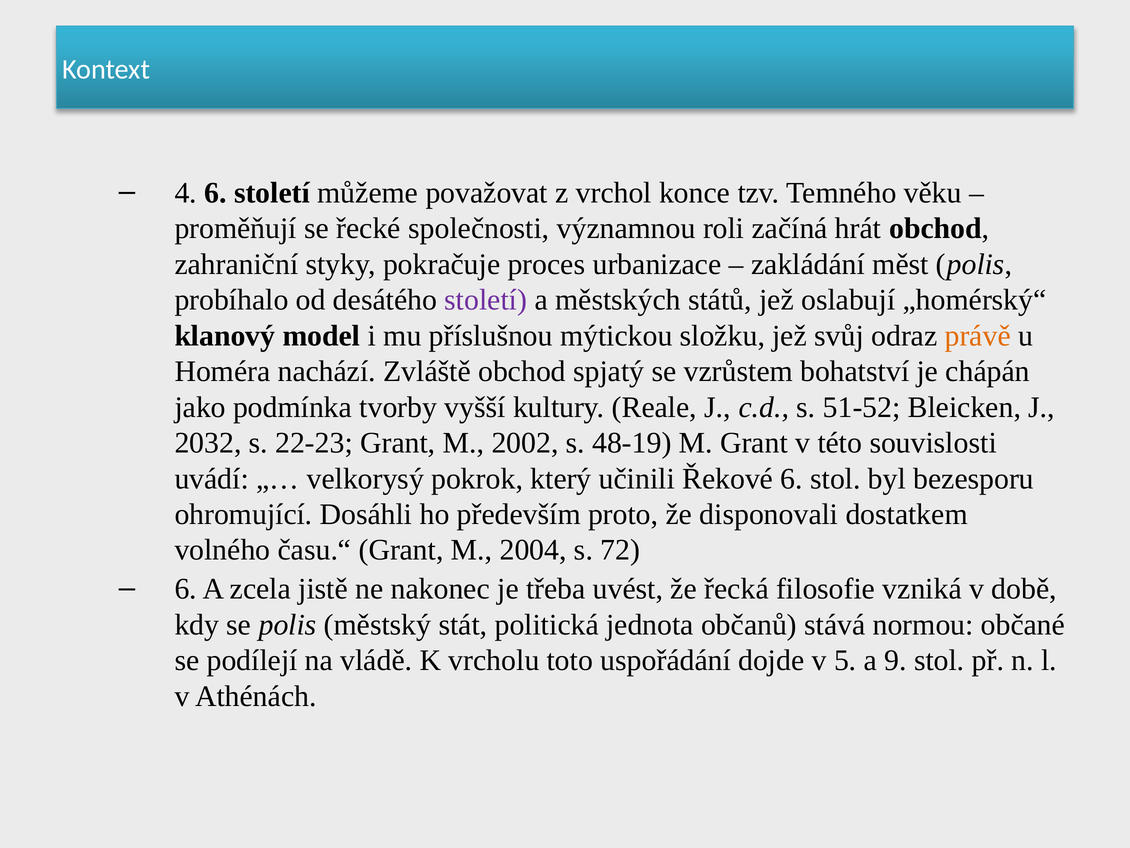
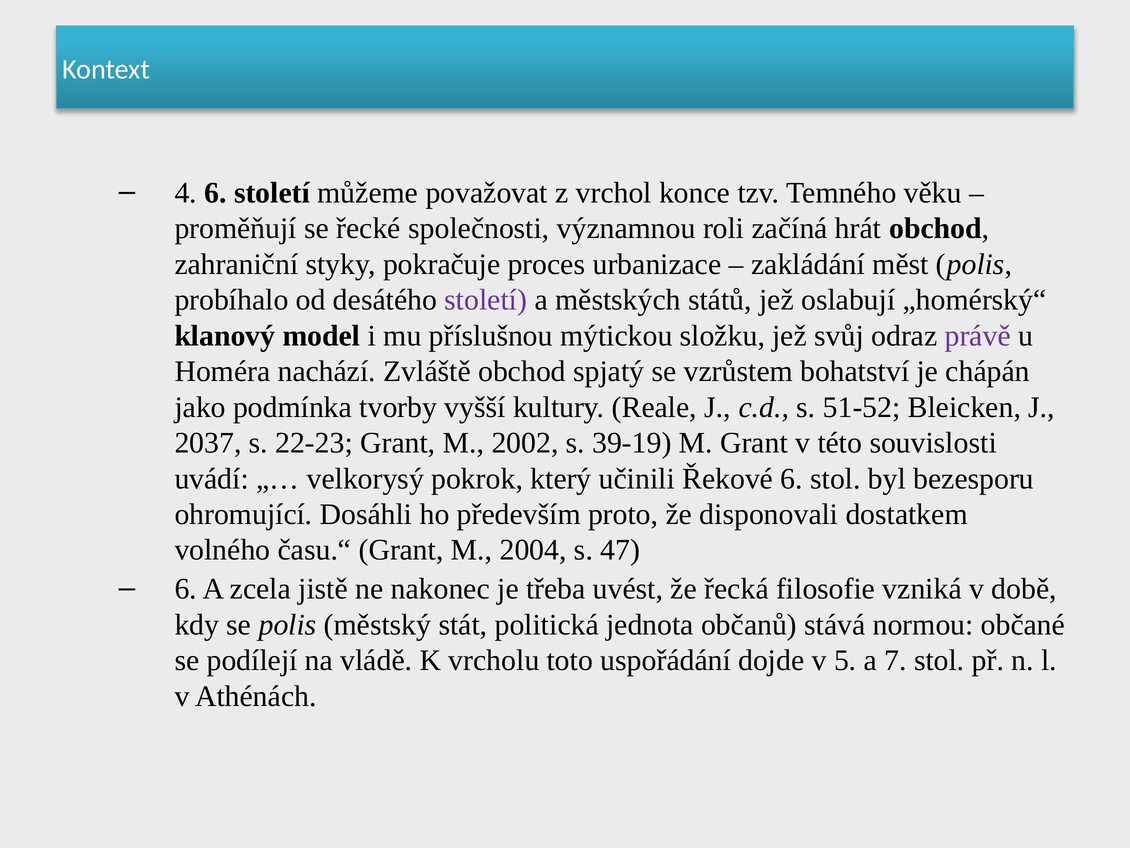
právě colour: orange -> purple
2032: 2032 -> 2037
48-19: 48-19 -> 39-19
72: 72 -> 47
9: 9 -> 7
